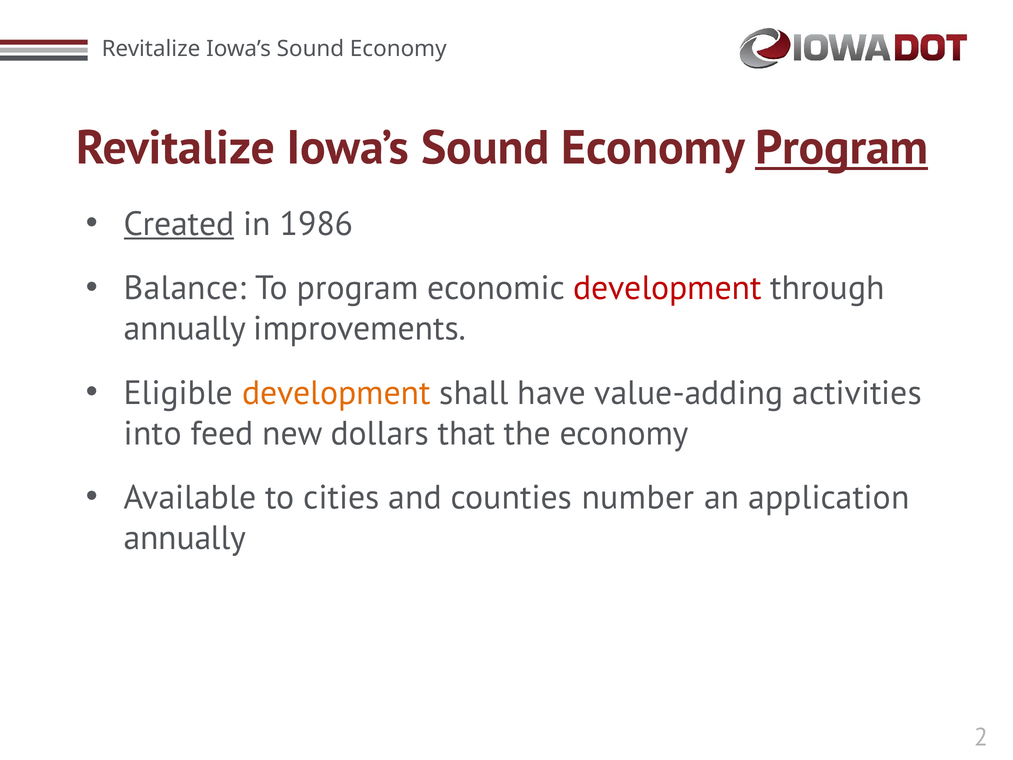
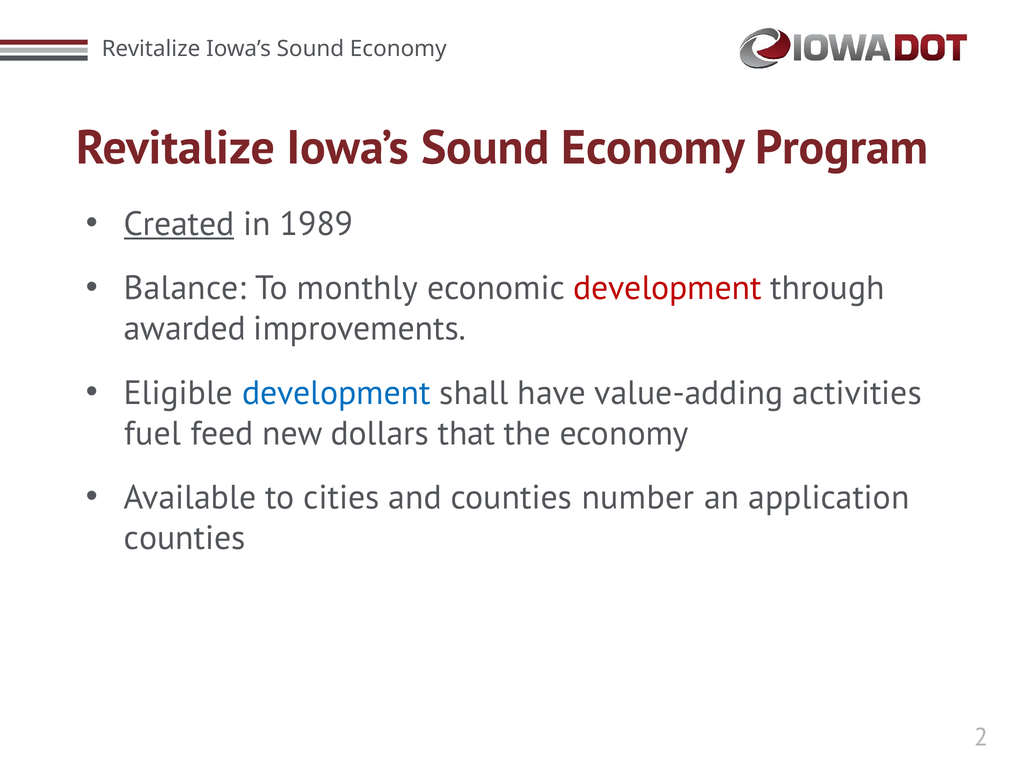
Program at (842, 148) underline: present -> none
1986: 1986 -> 1989
To program: program -> monthly
annually at (185, 329): annually -> awarded
development at (336, 393) colour: orange -> blue
into: into -> fuel
annually at (185, 538): annually -> counties
